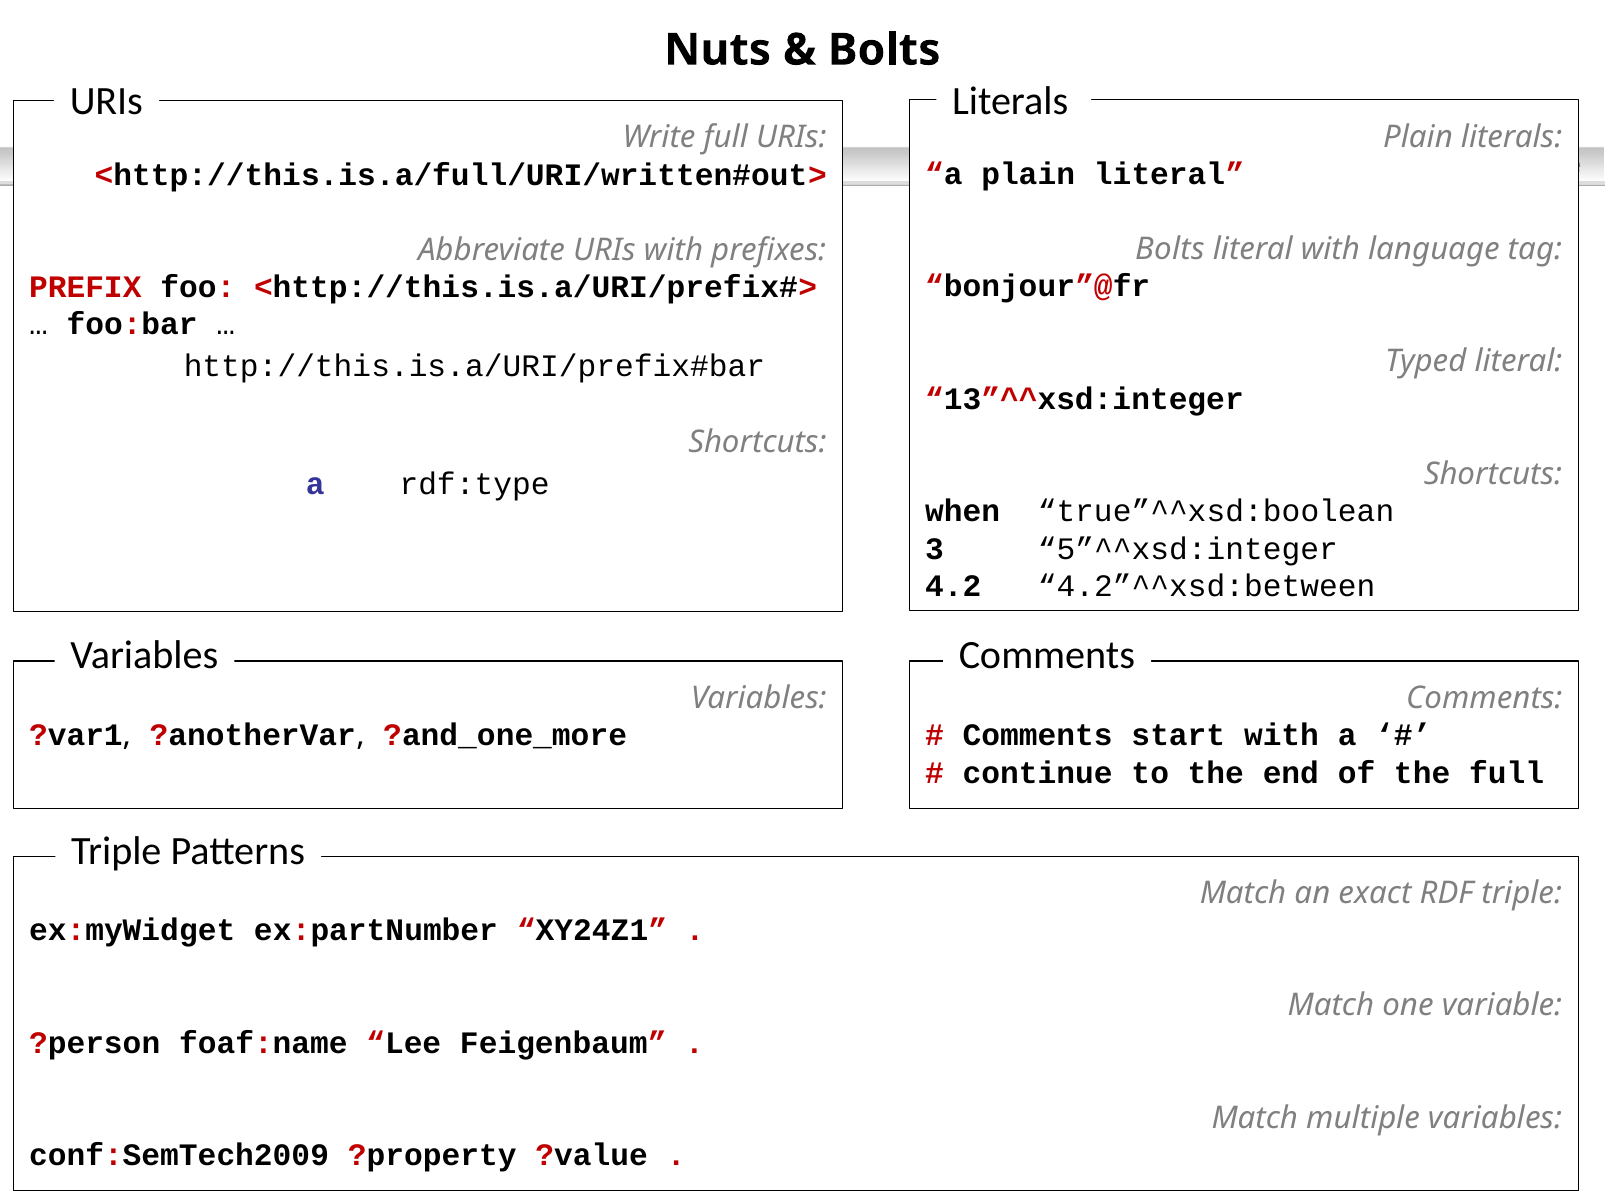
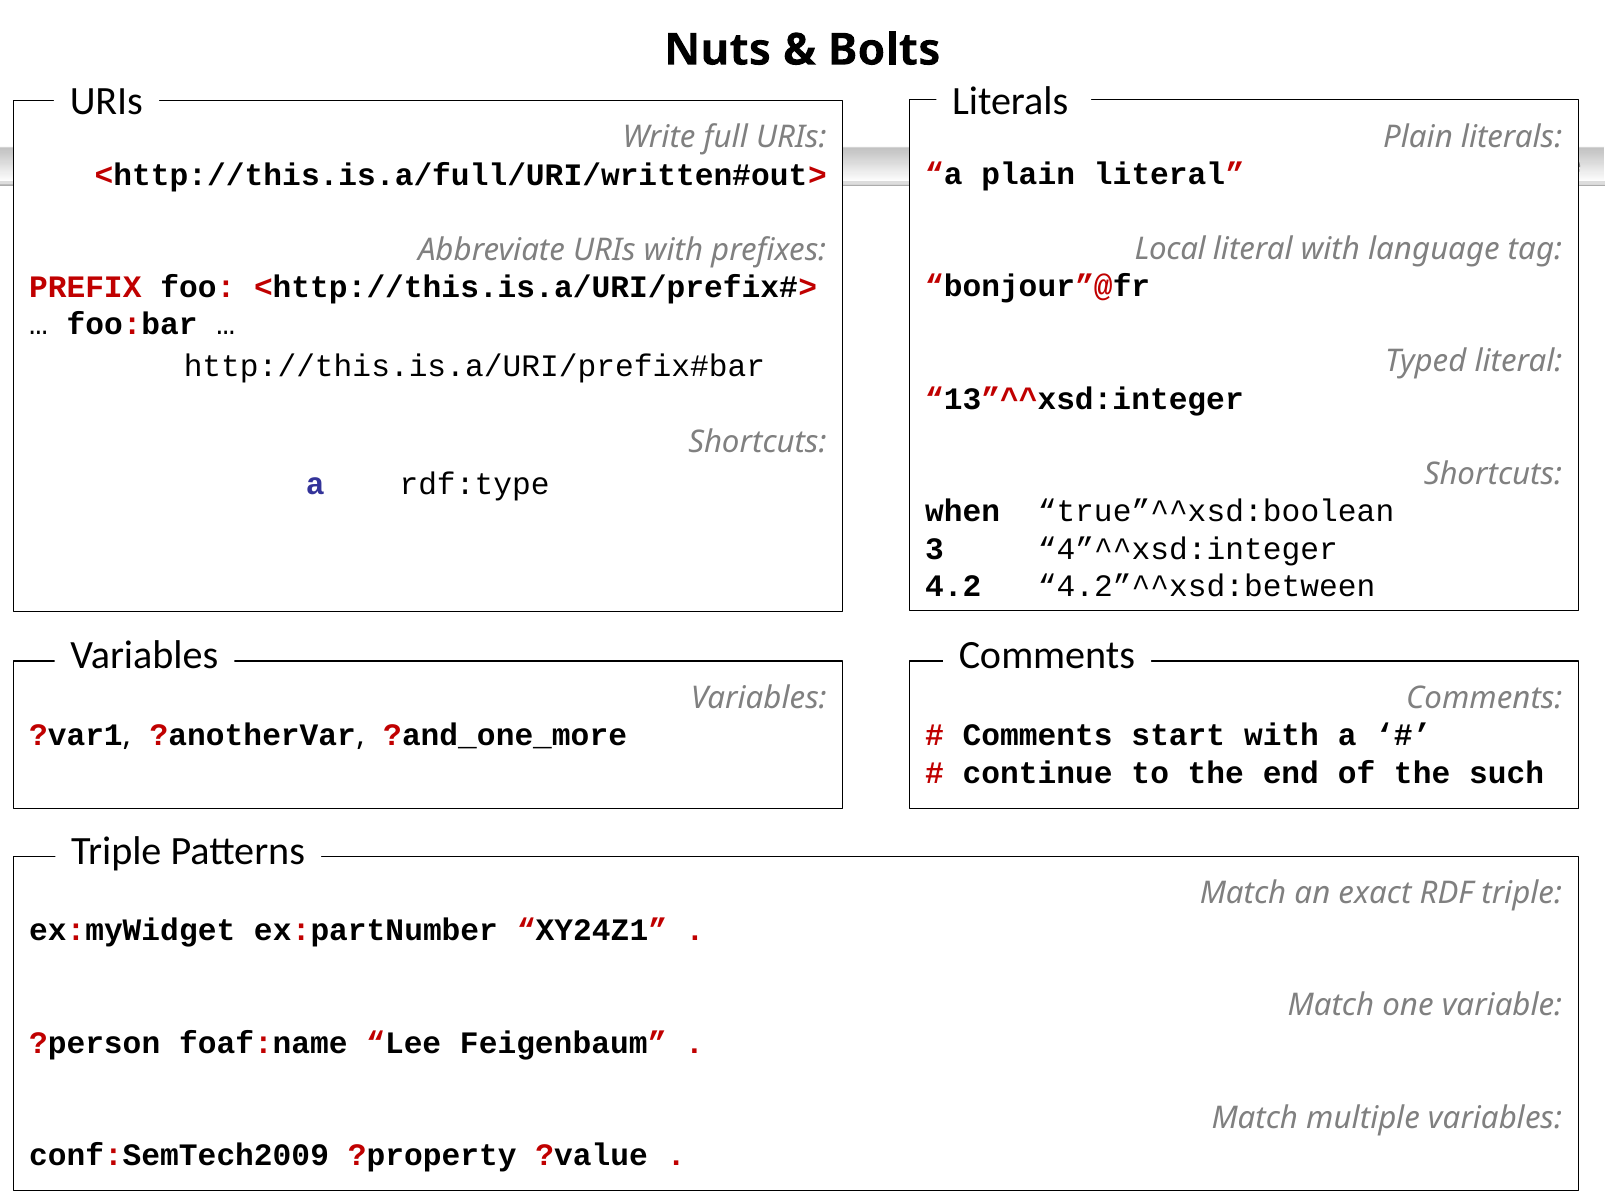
Bolts at (1170, 249): Bolts -> Local
5”^^xsd:integer: 5”^^xsd:integer -> 4”^^xsd:integer
the full: full -> such
